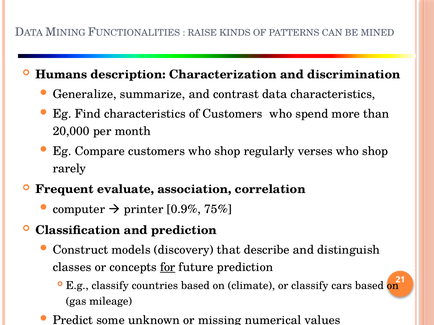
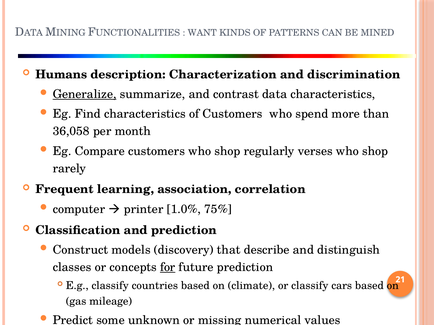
RAISE: RAISE -> WANT
Generalize underline: none -> present
20,000: 20,000 -> 36,058
evaluate: evaluate -> learning
0.9%: 0.9% -> 1.0%
